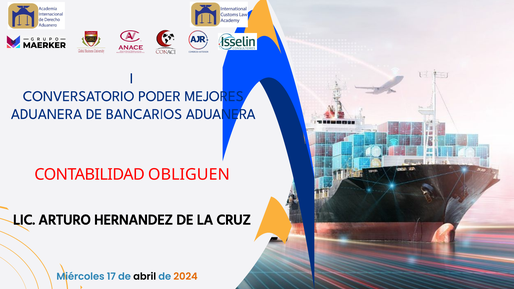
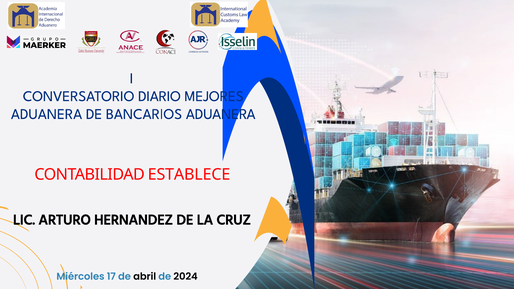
PODER: PODER -> DIARIO
OBLIGUEN: OBLIGUEN -> ESTABLECE
2024 colour: orange -> black
